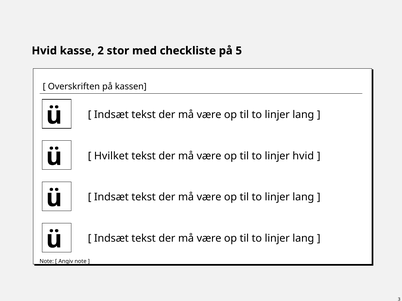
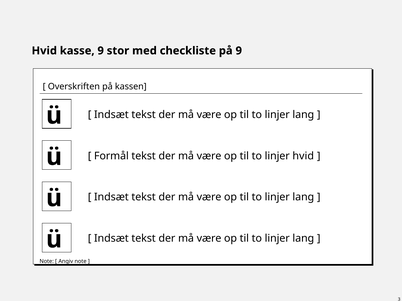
kasse 2: 2 -> 9
på 5: 5 -> 9
Hvilket: Hvilket -> Formål
